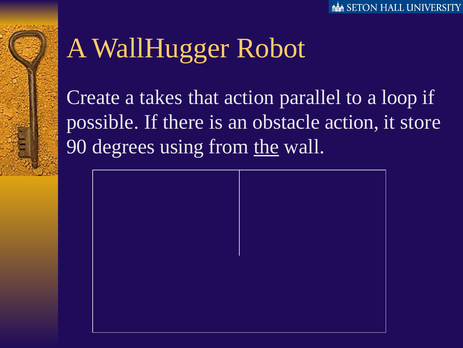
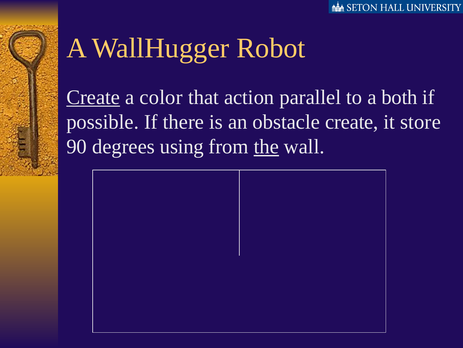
Create at (93, 97) underline: none -> present
takes: takes -> color
loop: loop -> both
obstacle action: action -> create
